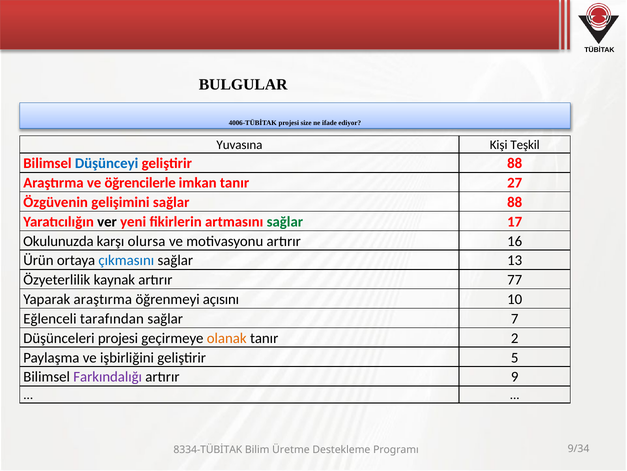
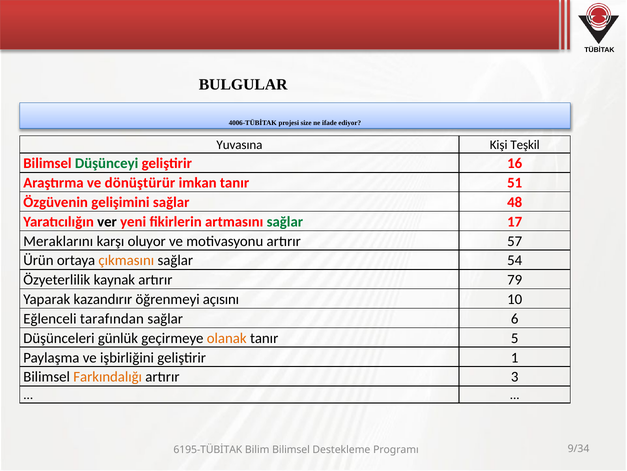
Düşünceyi colour: blue -> green
geliştirir 88: 88 -> 16
öğrencilerle: öğrencilerle -> dönüştürür
27: 27 -> 51
sağlar 88: 88 -> 48
Okulunuzda: Okulunuzda -> Meraklarını
olursa: olursa -> oluyor
16: 16 -> 57
çıkmasını colour: blue -> orange
13: 13 -> 54
77: 77 -> 79
Yaparak araştırma: araştırma -> kazandırır
7: 7 -> 6
Düşünceleri projesi: projesi -> günlük
2: 2 -> 5
5: 5 -> 1
Farkındalığı colour: purple -> orange
9: 9 -> 3
8334-TÜBİTAK: 8334-TÜBİTAK -> 6195-TÜBİTAK
Bilim Üretme: Üretme -> Bilimsel
